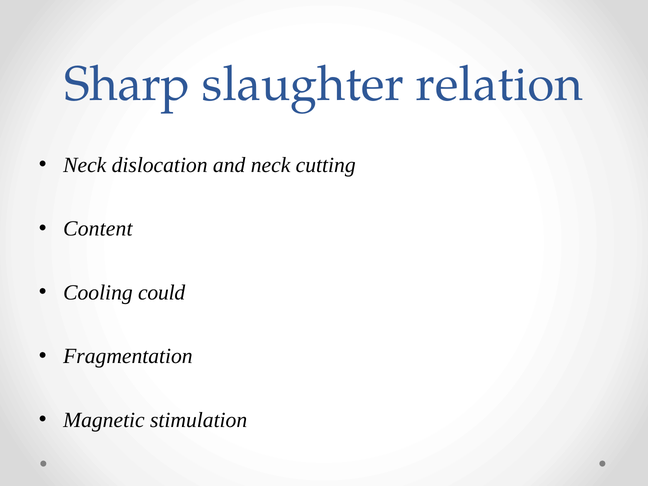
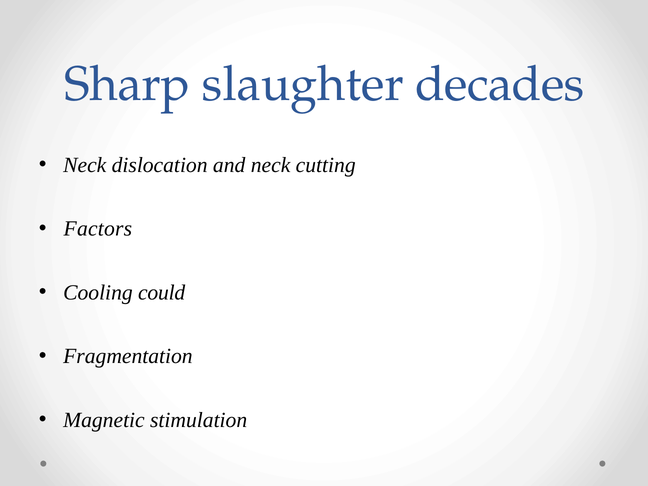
relation: relation -> decades
Content: Content -> Factors
